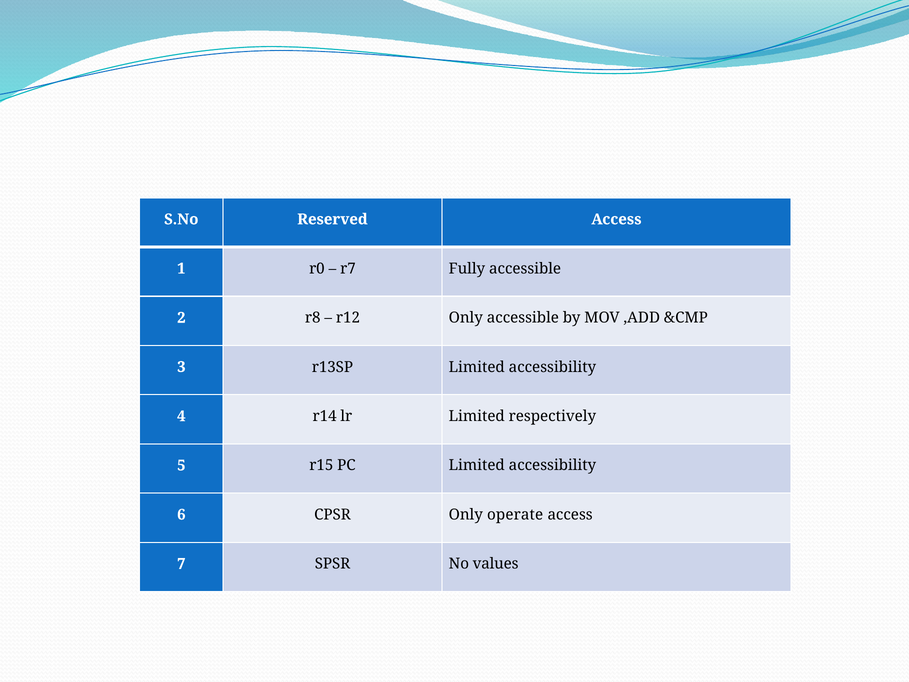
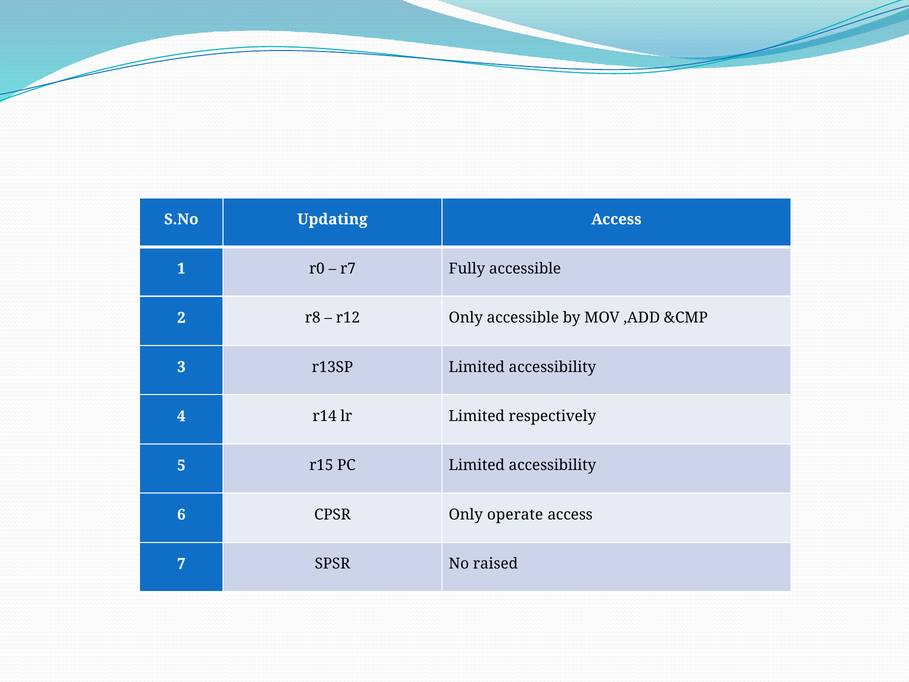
Reserved: Reserved -> Updating
values: values -> raised
